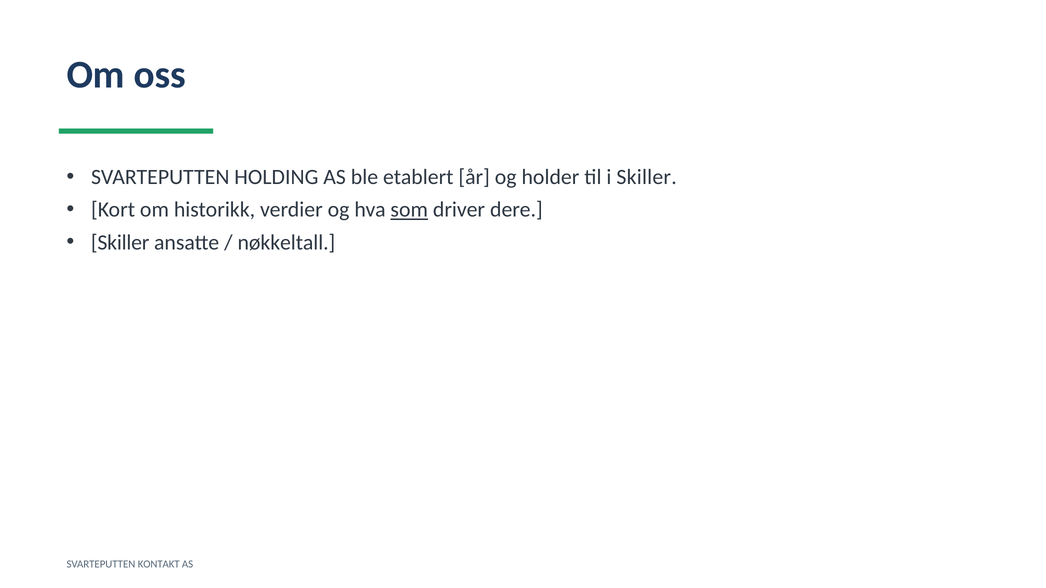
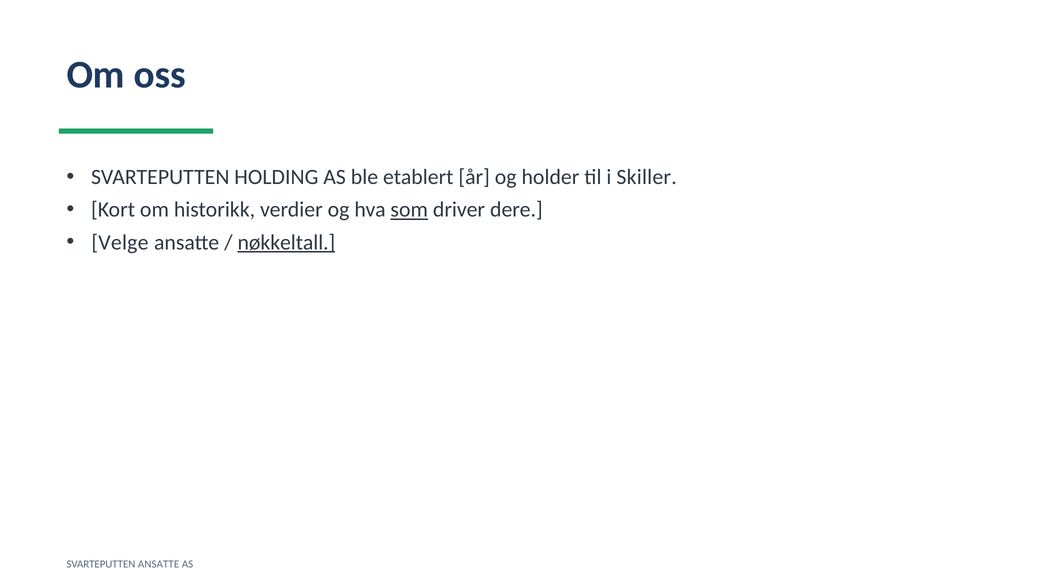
Skiller at (120, 243): Skiller -> Velge
nøkkeltall underline: none -> present
SVARTEPUTTEN KONTAKT: KONTAKT -> ANSATTE
